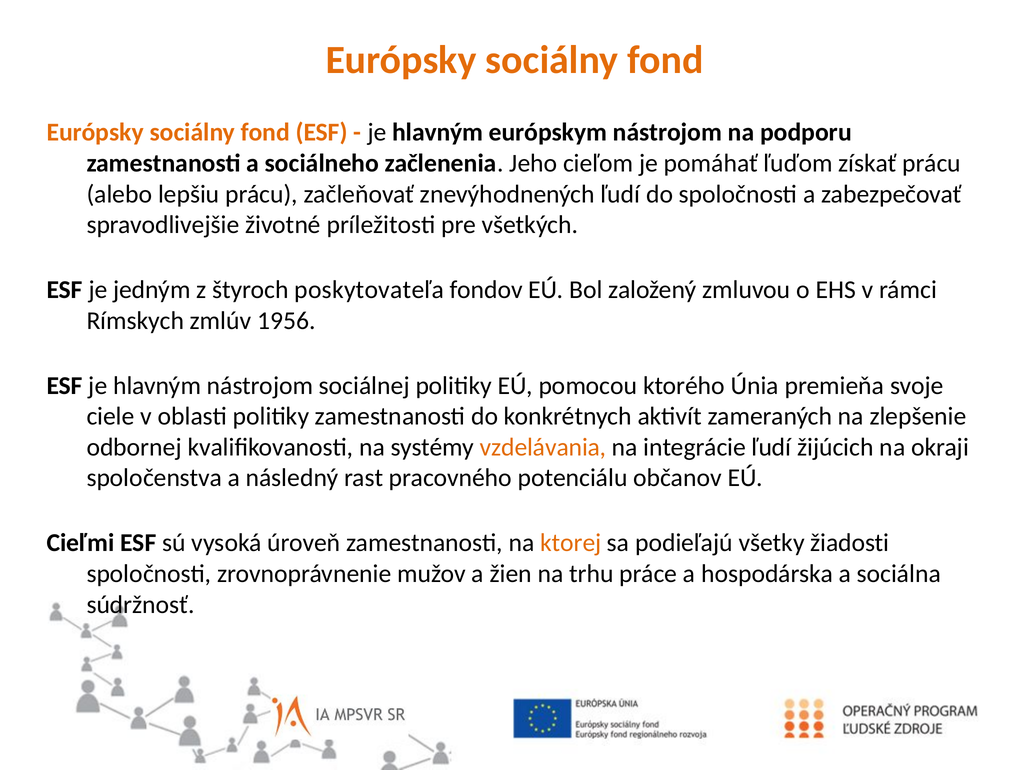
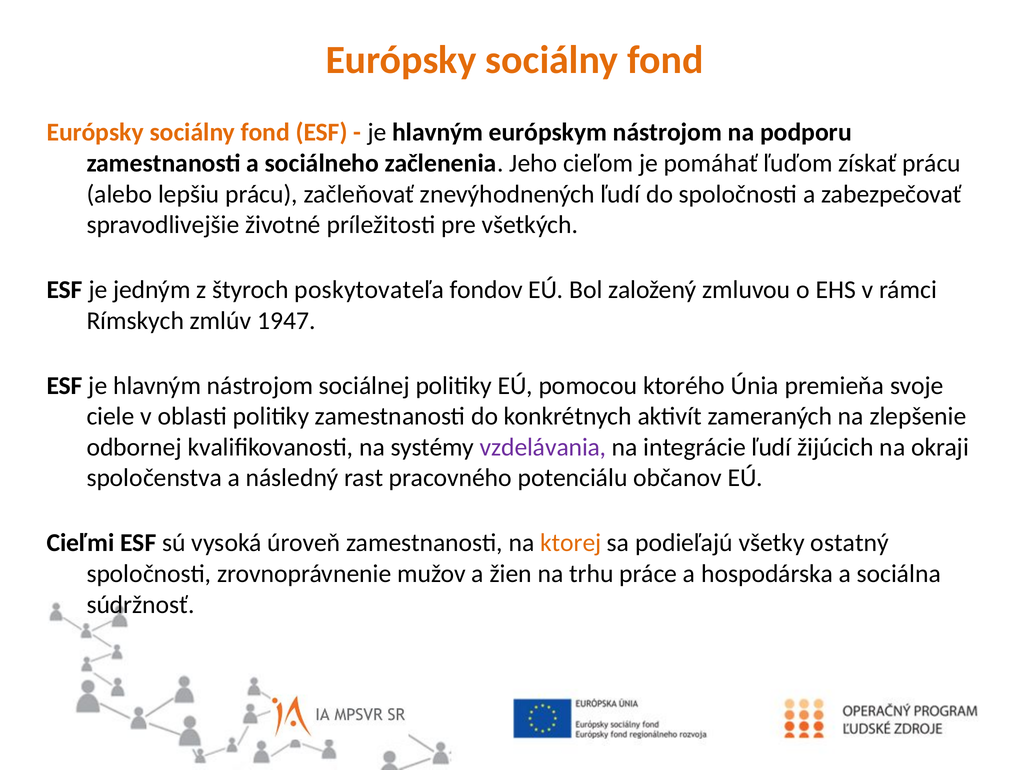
1956: 1956 -> 1947
vzdelávania colour: orange -> purple
žiadosti: žiadosti -> ostatný
